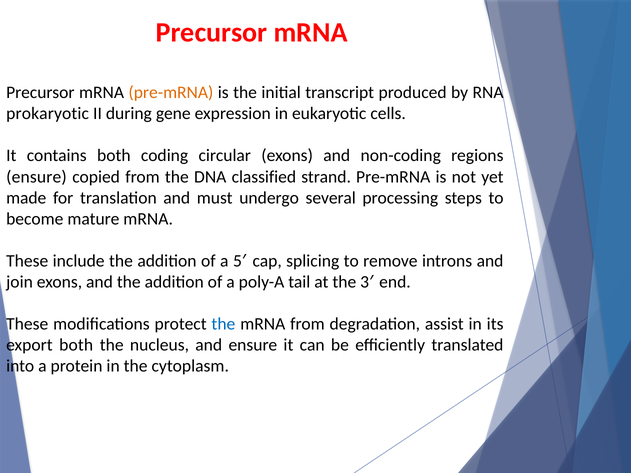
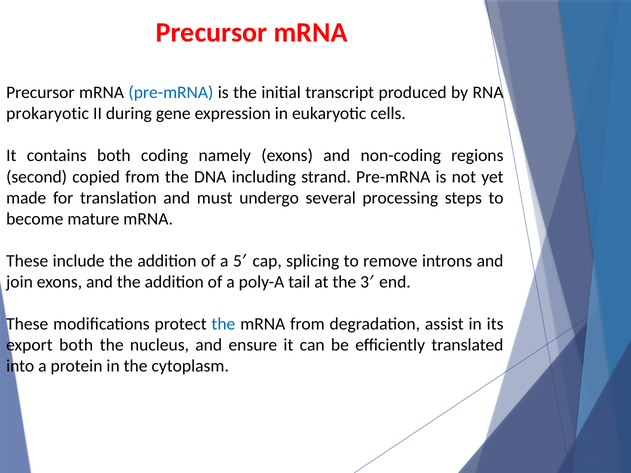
pre-mRNA at (171, 93) colour: orange -> blue
circular: circular -> namely
ensure at (36, 177): ensure -> second
classified: classified -> including
